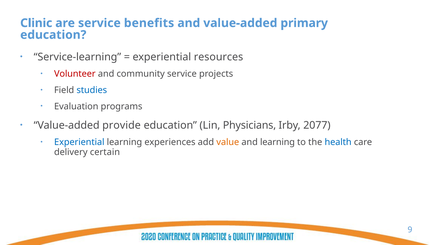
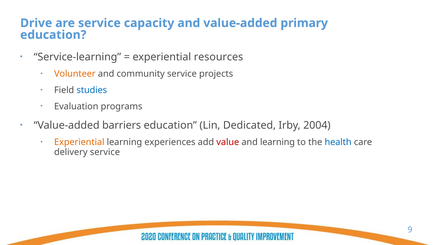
Clinic: Clinic -> Drive
benefits: benefits -> capacity
Volunteer colour: red -> orange
provide: provide -> barriers
Physicians: Physicians -> Dedicated
2077: 2077 -> 2004
Experiential at (79, 142) colour: blue -> orange
value colour: orange -> red
delivery certain: certain -> service
